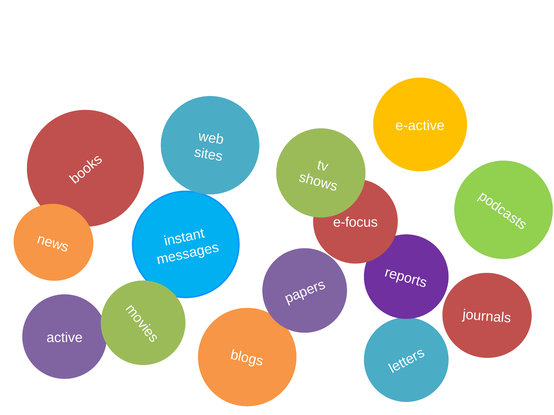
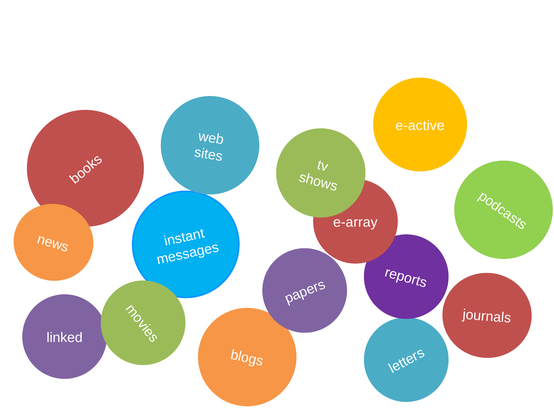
e-focus: e-focus -> e-array
active: active -> linked
